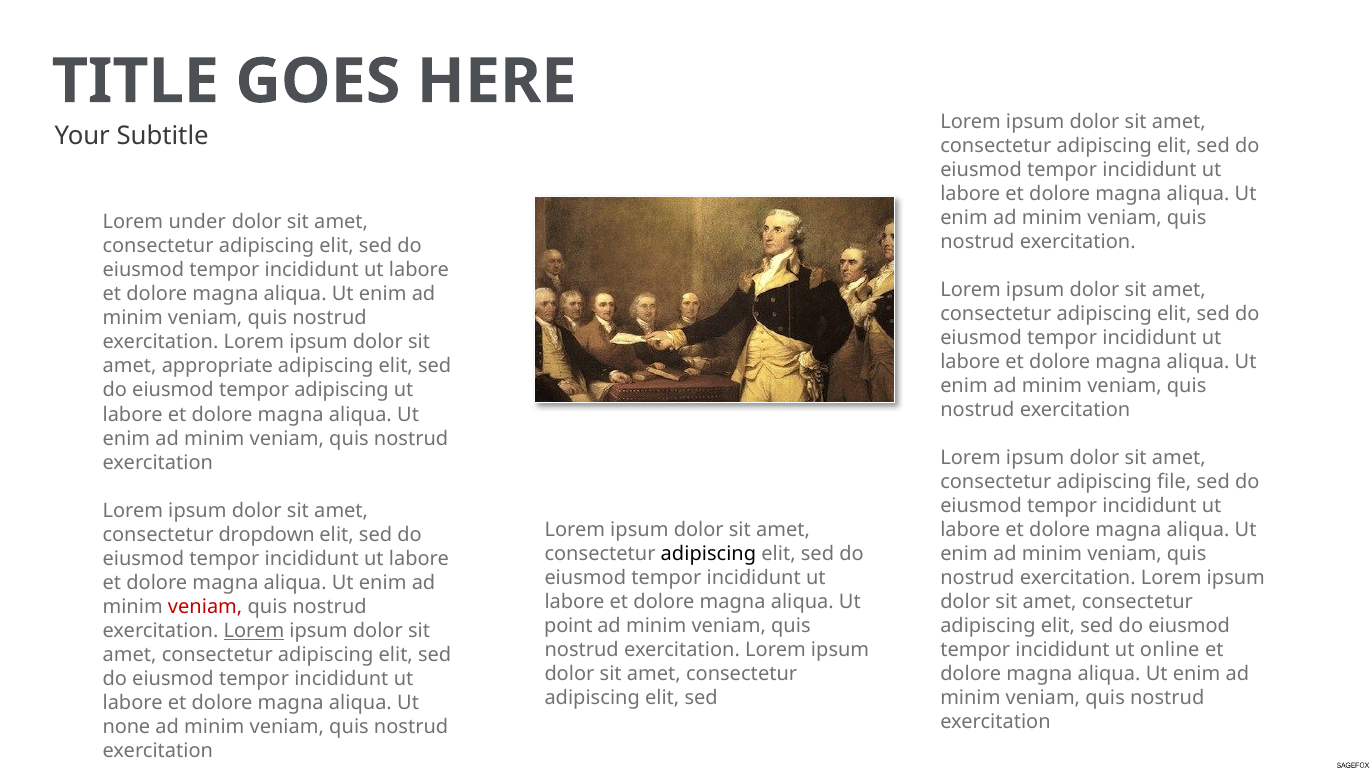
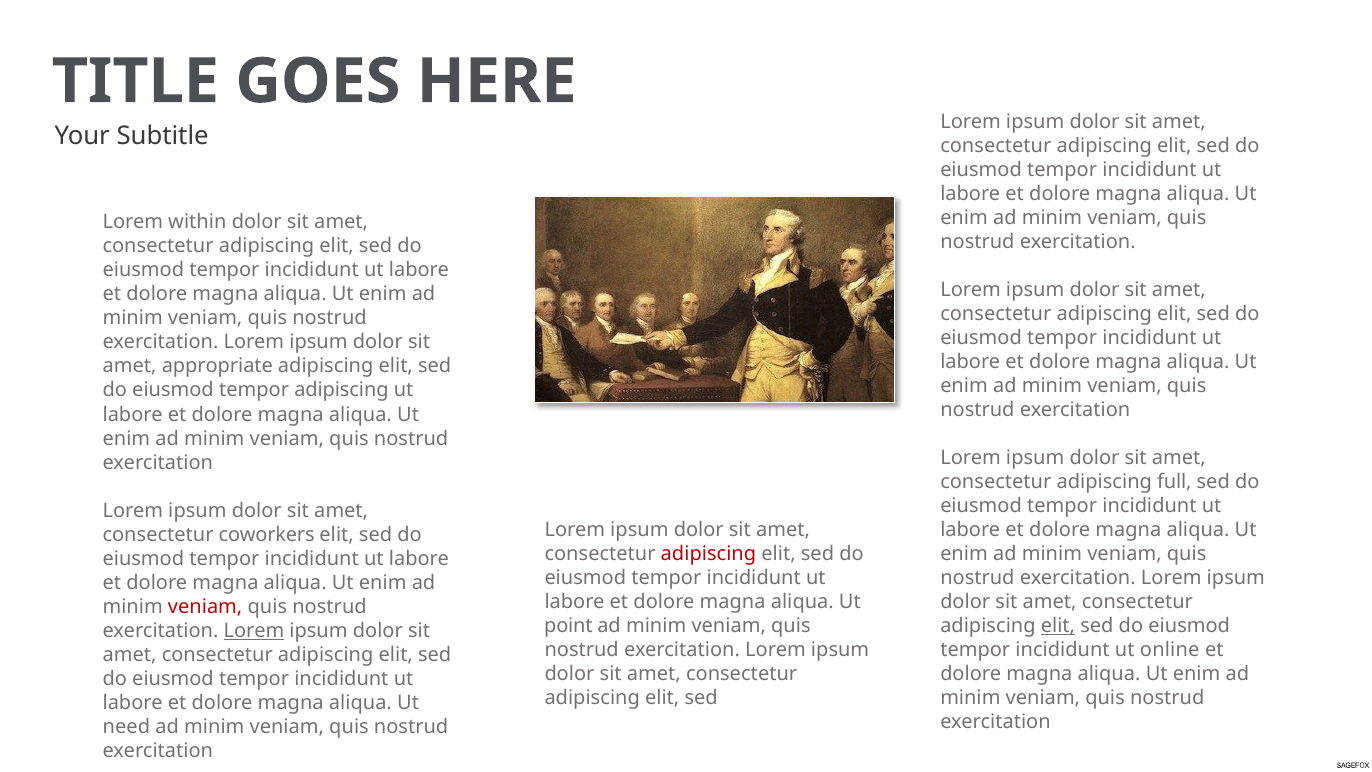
under: under -> within
file: file -> full
dropdown: dropdown -> coworkers
adipiscing at (708, 554) colour: black -> red
elit at (1058, 626) underline: none -> present
none: none -> need
